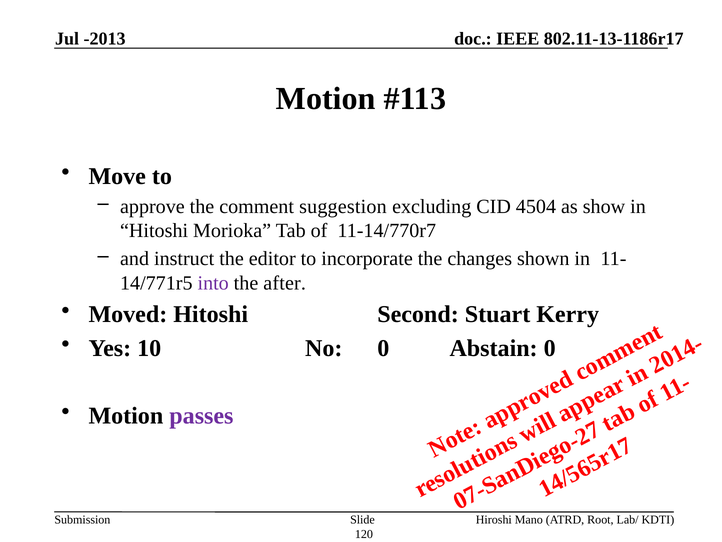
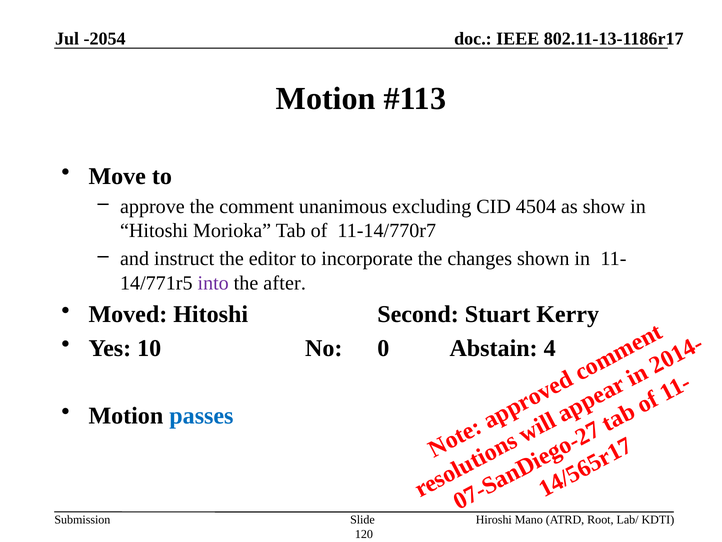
-2013: -2013 -> -2054
suggestion: suggestion -> unanimous
Abstain 0: 0 -> 4
passes colour: purple -> blue
